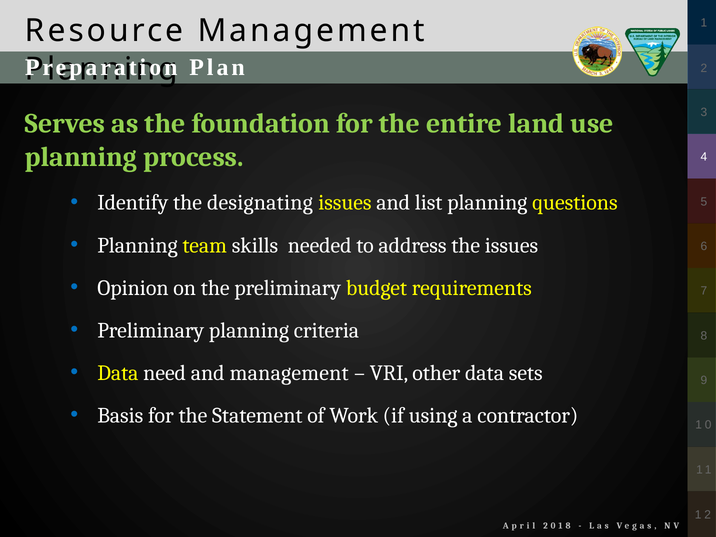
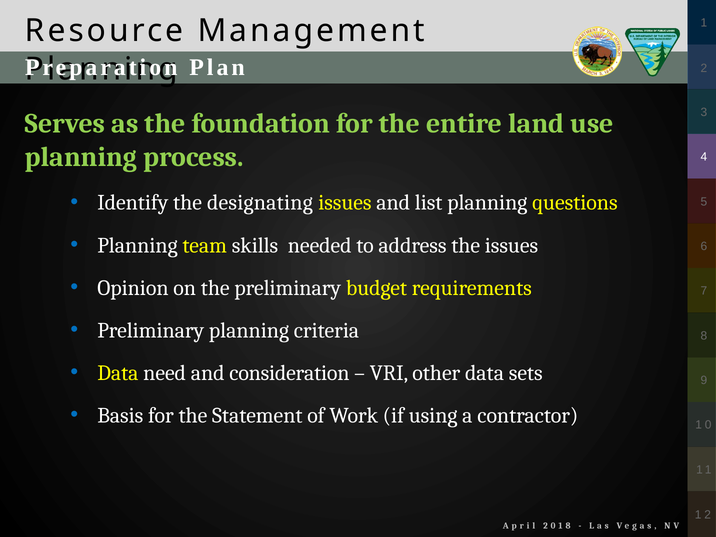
and management: management -> consideration
